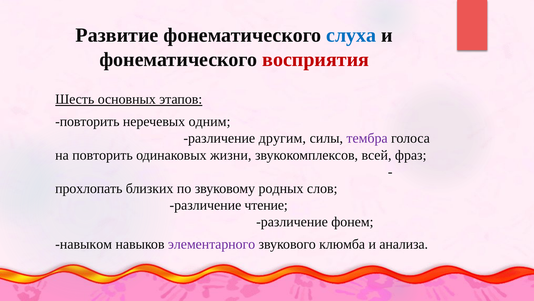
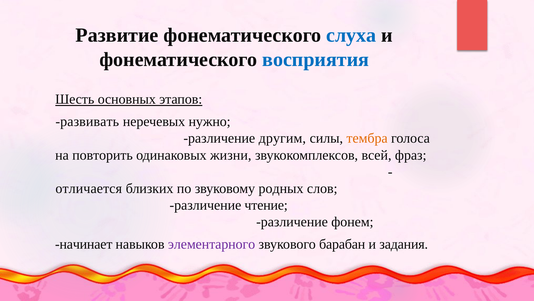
восприятия colour: red -> blue
повторить at (87, 121): повторить -> развивать
одним: одним -> нужно
тембра colour: purple -> orange
прохлопать: прохлопать -> отличается
навыком: навыком -> начинает
клюмба: клюмба -> барабан
анализа: анализа -> задания
